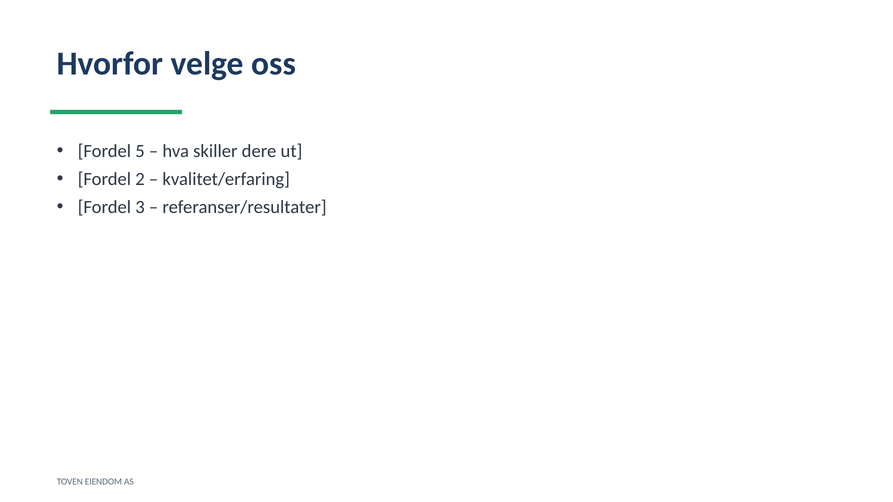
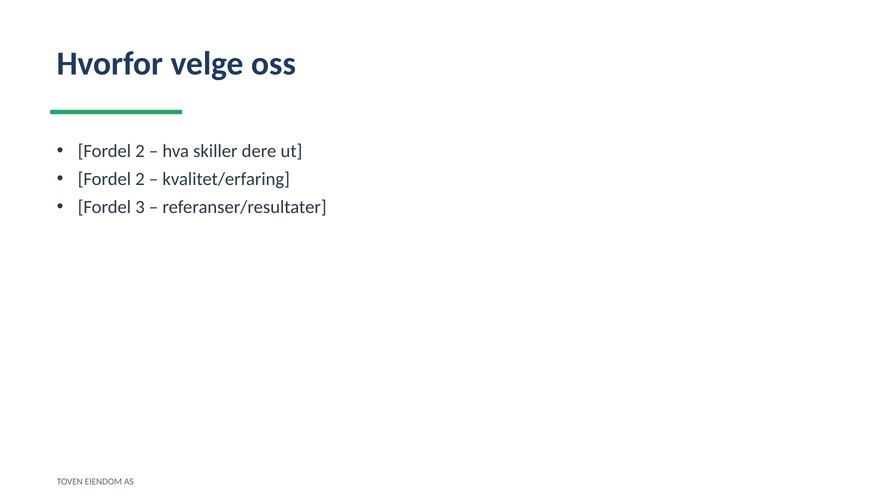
5 at (140, 151): 5 -> 2
